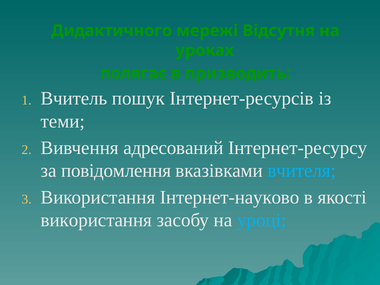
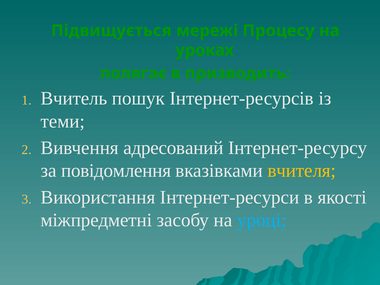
Дидактичного: Дидактичного -> Підвищується
Відсутня: Відсутня -> Процесу
вчителя colour: light blue -> yellow
Інтернет-науково: Інтернет-науково -> Інтернет-ресурси
використання at (96, 220): використання -> міжпредметні
